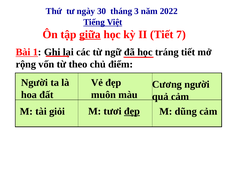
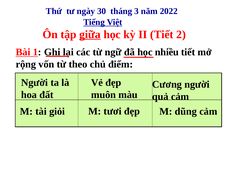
7: 7 -> 2
tráng: tráng -> nhiều
đẹp at (132, 111) underline: present -> none
